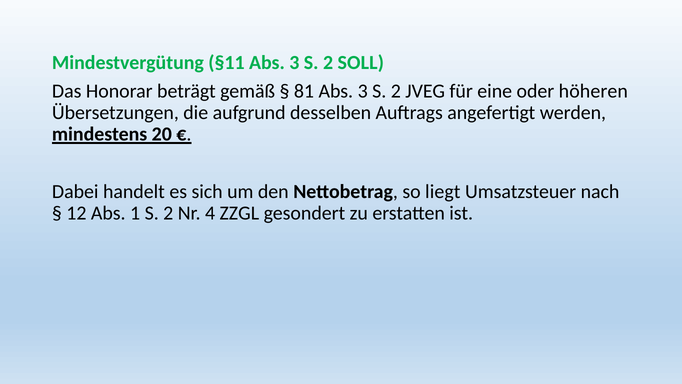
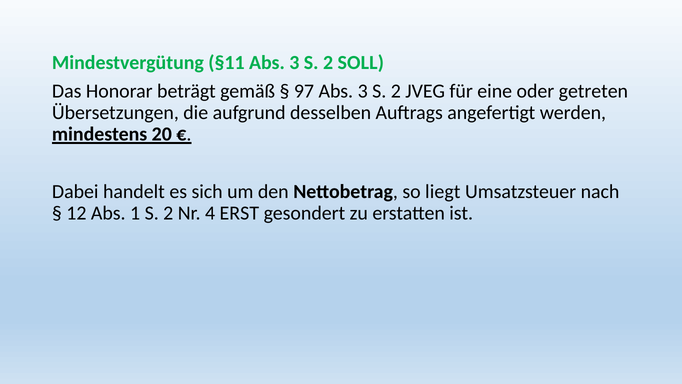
81: 81 -> 97
höheren: höheren -> getreten
ZZGL: ZZGL -> ERST
